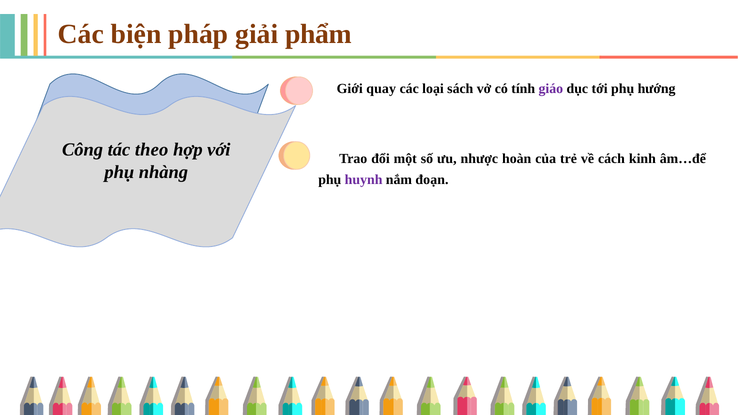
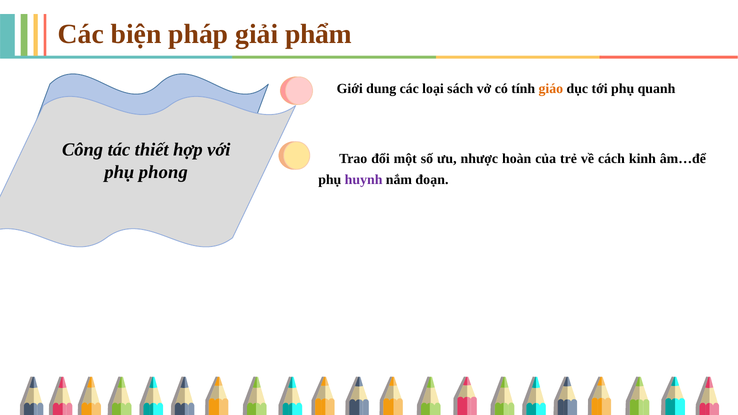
quay: quay -> dung
giáo colour: purple -> orange
hướng: hướng -> quanh
theo: theo -> thiết
nhàng: nhàng -> phong
